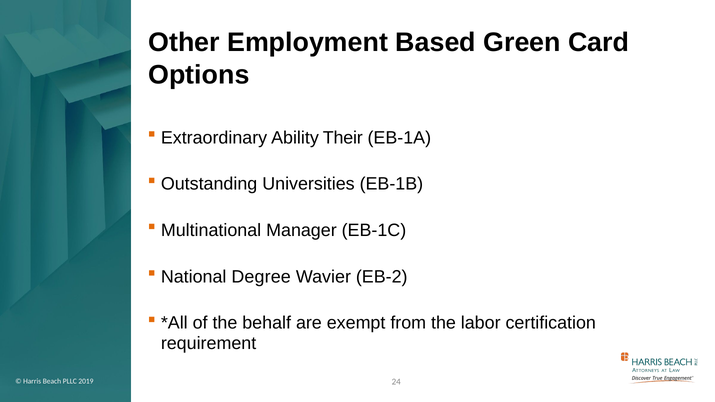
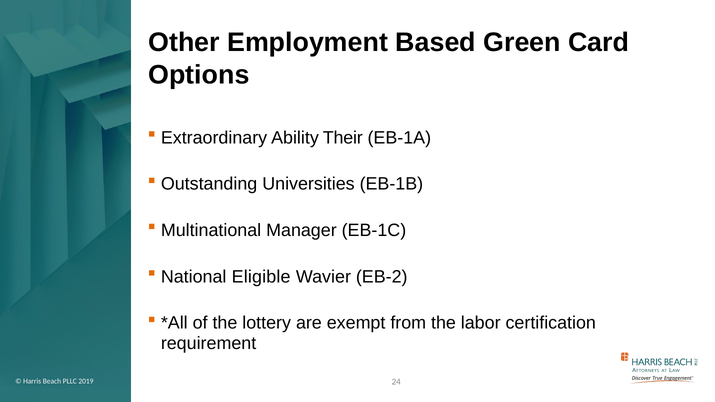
Degree: Degree -> Eligible
behalf: behalf -> lottery
